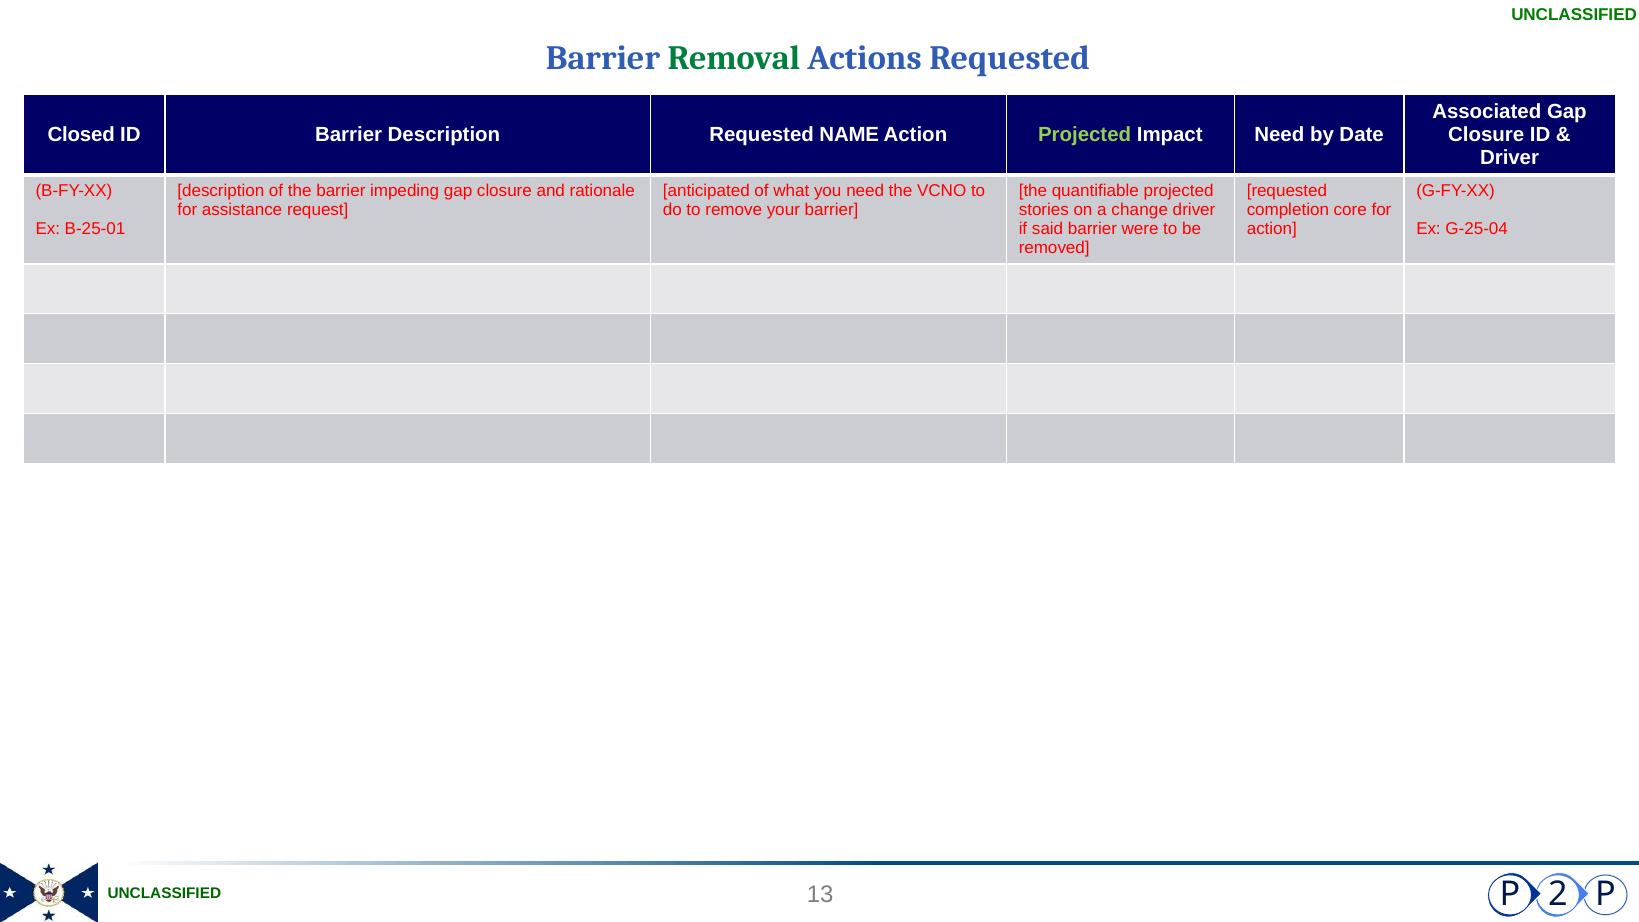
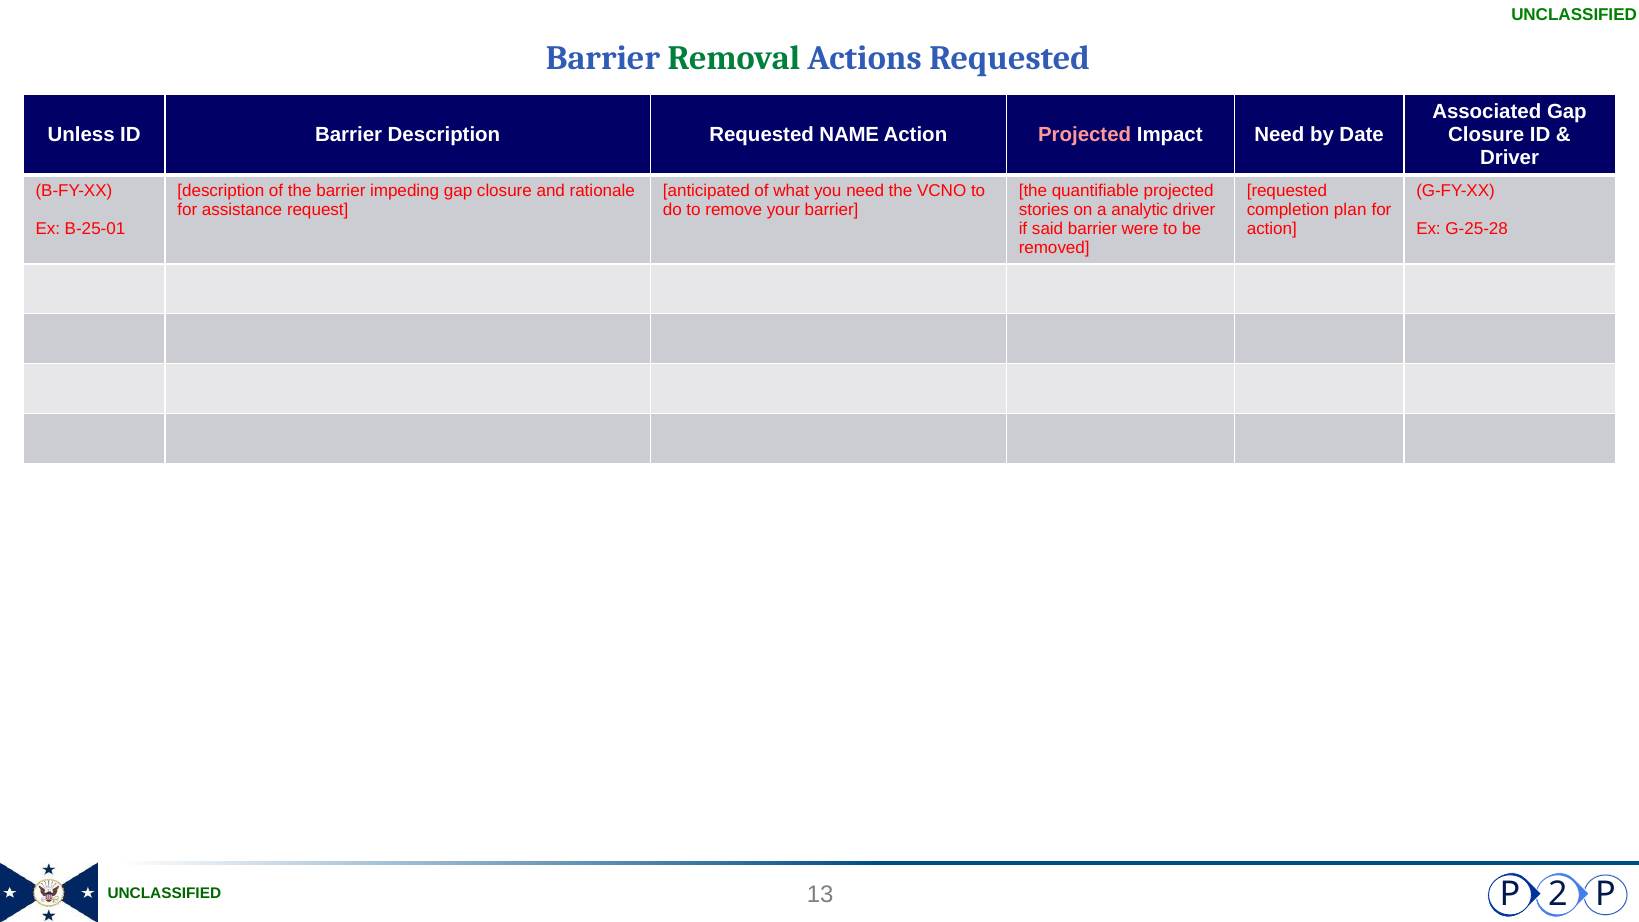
Closed: Closed -> Unless
Projected at (1085, 135) colour: light green -> pink
change: change -> analytic
core: core -> plan
G-25-04: G-25-04 -> G-25-28
